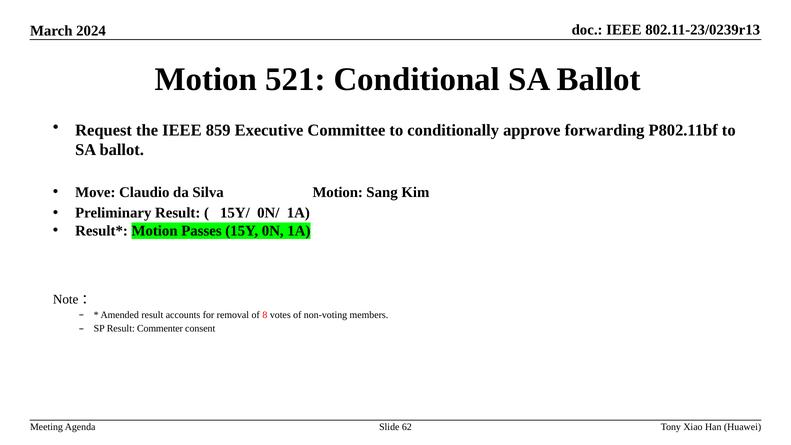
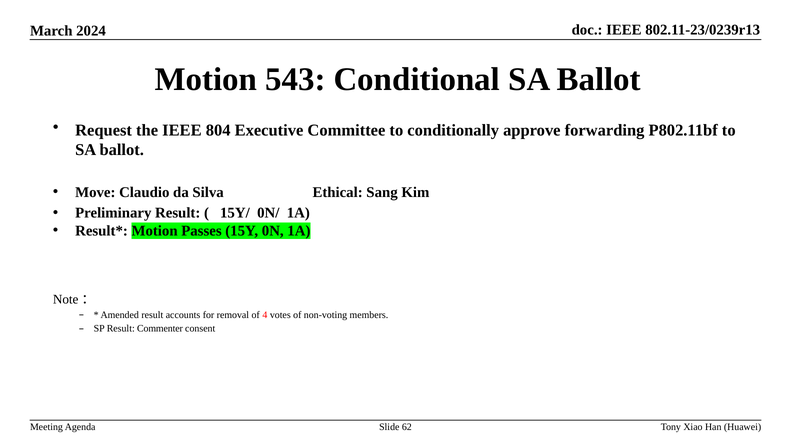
521: 521 -> 543
859: 859 -> 804
Silva Motion: Motion -> Ethical
8: 8 -> 4
